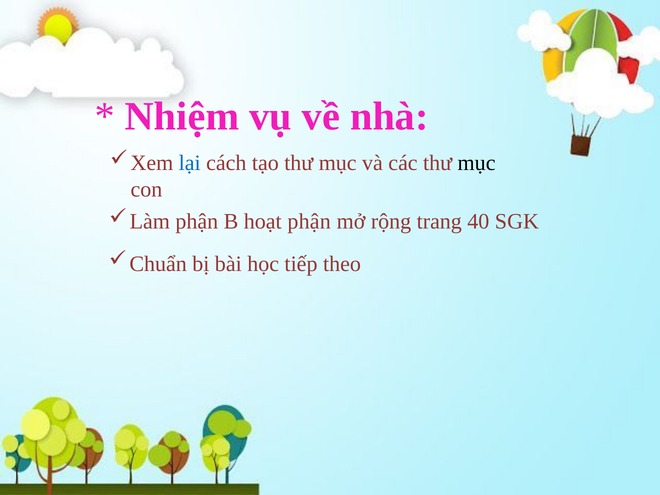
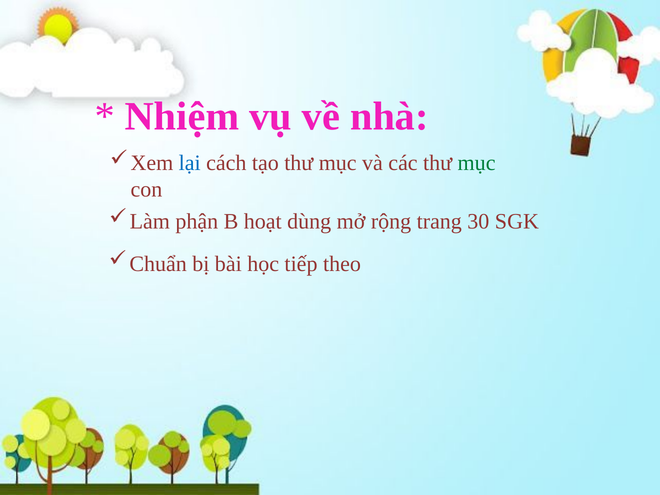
mục at (477, 163) colour: black -> green
hoạt phận: phận -> dùng
40: 40 -> 30
